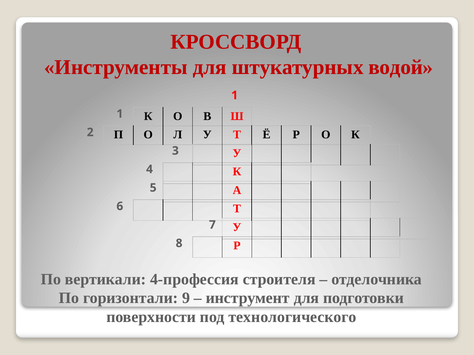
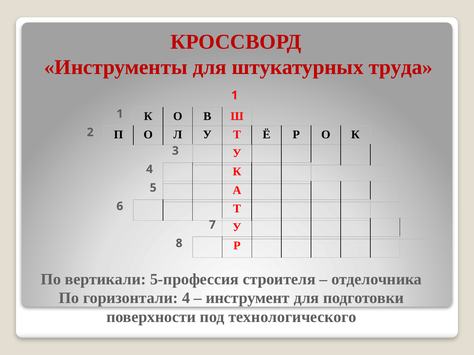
водой: водой -> труда
4-профессия: 4-профессия -> 5-профессия
горизонтали 9: 9 -> 4
